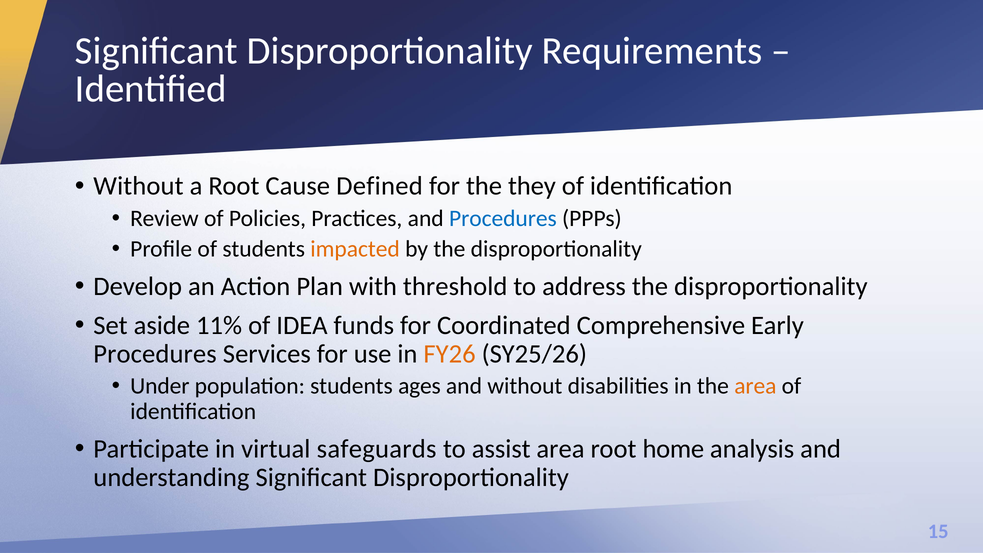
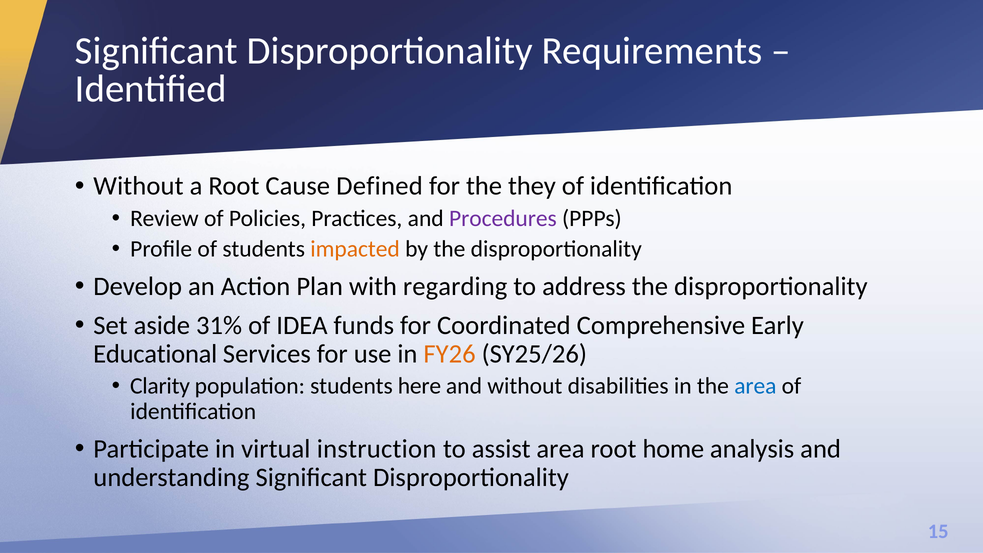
Procedures at (503, 218) colour: blue -> purple
threshold: threshold -> regarding
11%: 11% -> 31%
Procedures at (155, 354): Procedures -> Educational
Under: Under -> Clarity
ages: ages -> here
area at (755, 386) colour: orange -> blue
safeguards: safeguards -> instruction
